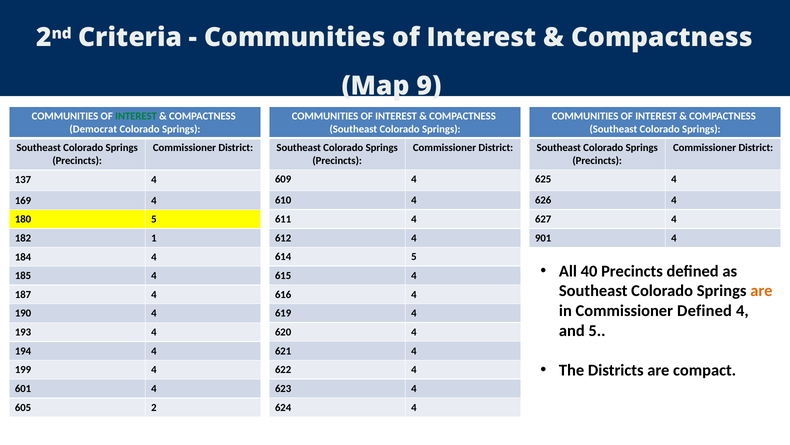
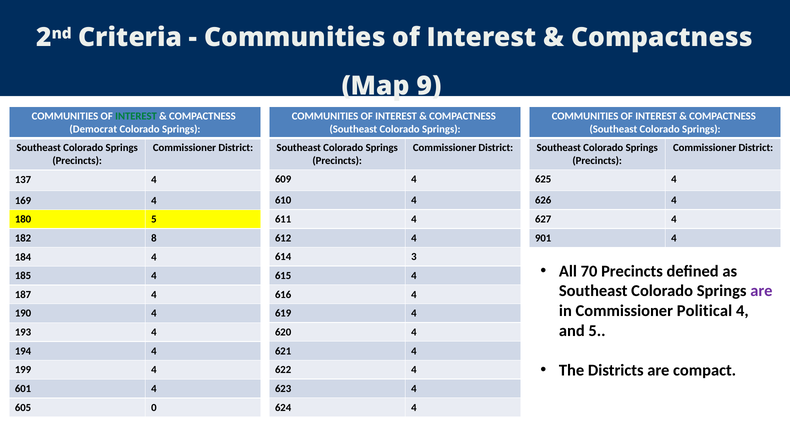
1: 1 -> 8
614 5: 5 -> 3
40: 40 -> 70
are at (761, 291) colour: orange -> purple
Commissioner Defined: Defined -> Political
2: 2 -> 0
